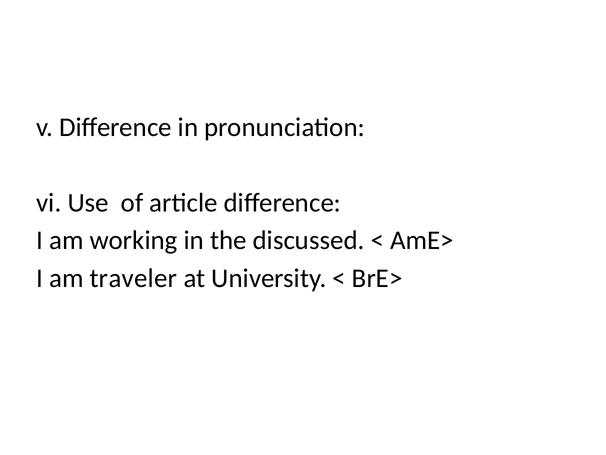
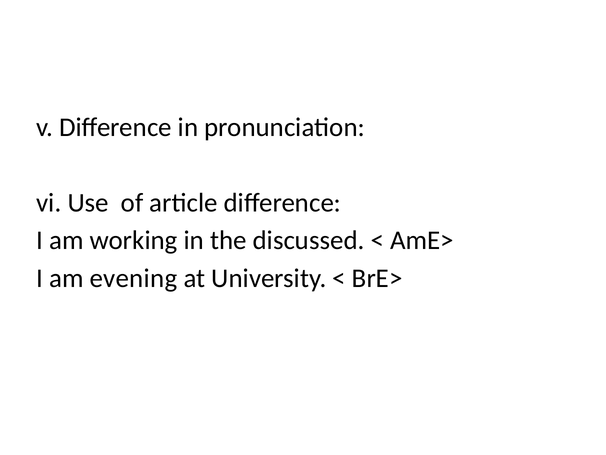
traveler: traveler -> evening
